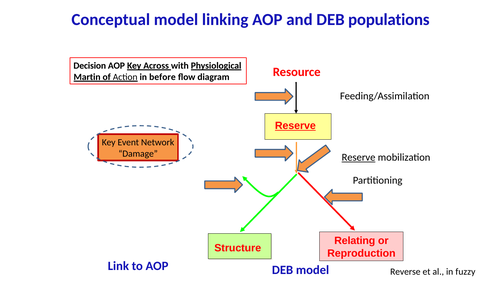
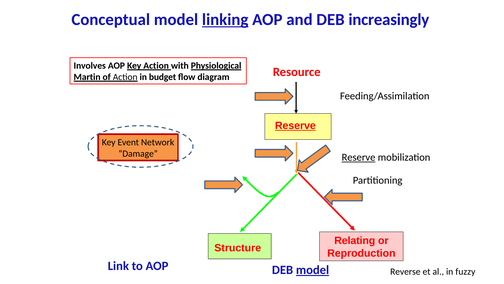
linking underline: none -> present
populations: populations -> increasingly
Decision: Decision -> Involves
Key Across: Across -> Action
before: before -> budget
model at (313, 270) underline: none -> present
